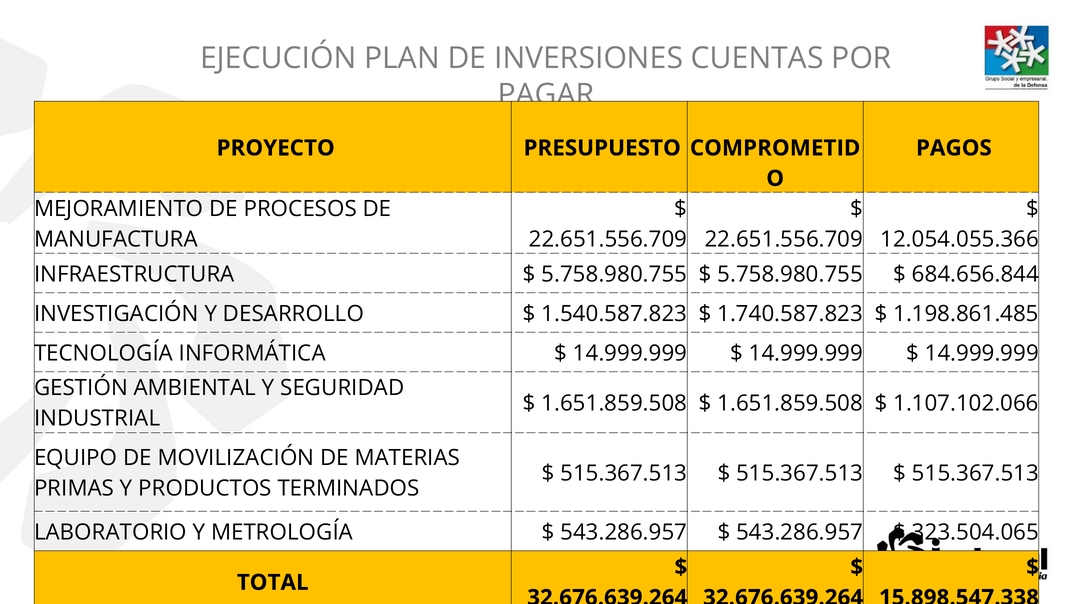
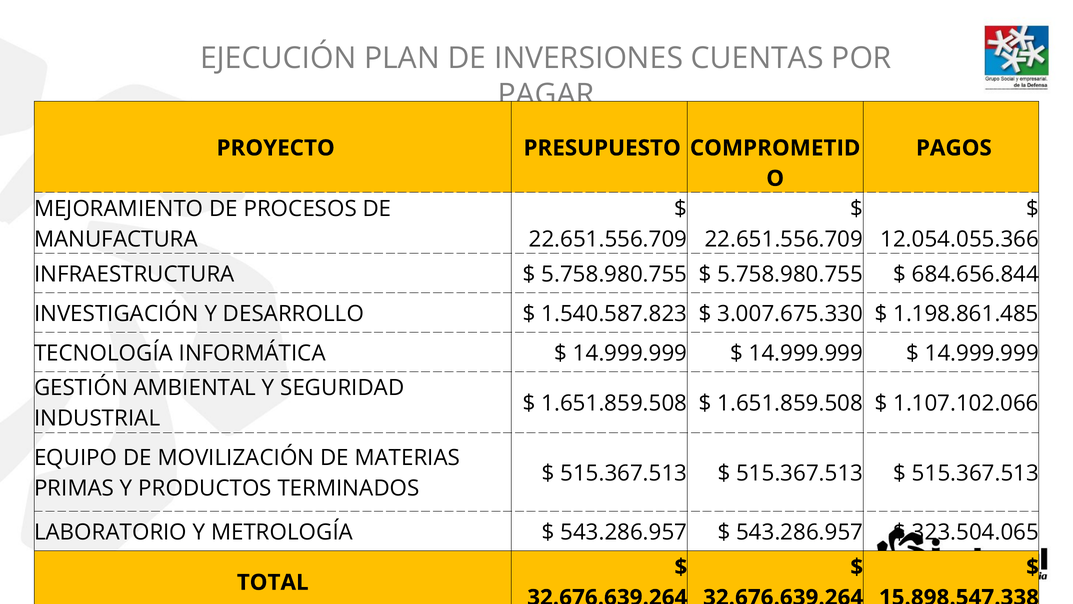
1.740.587.823: 1.740.587.823 -> 3.007.675.330
